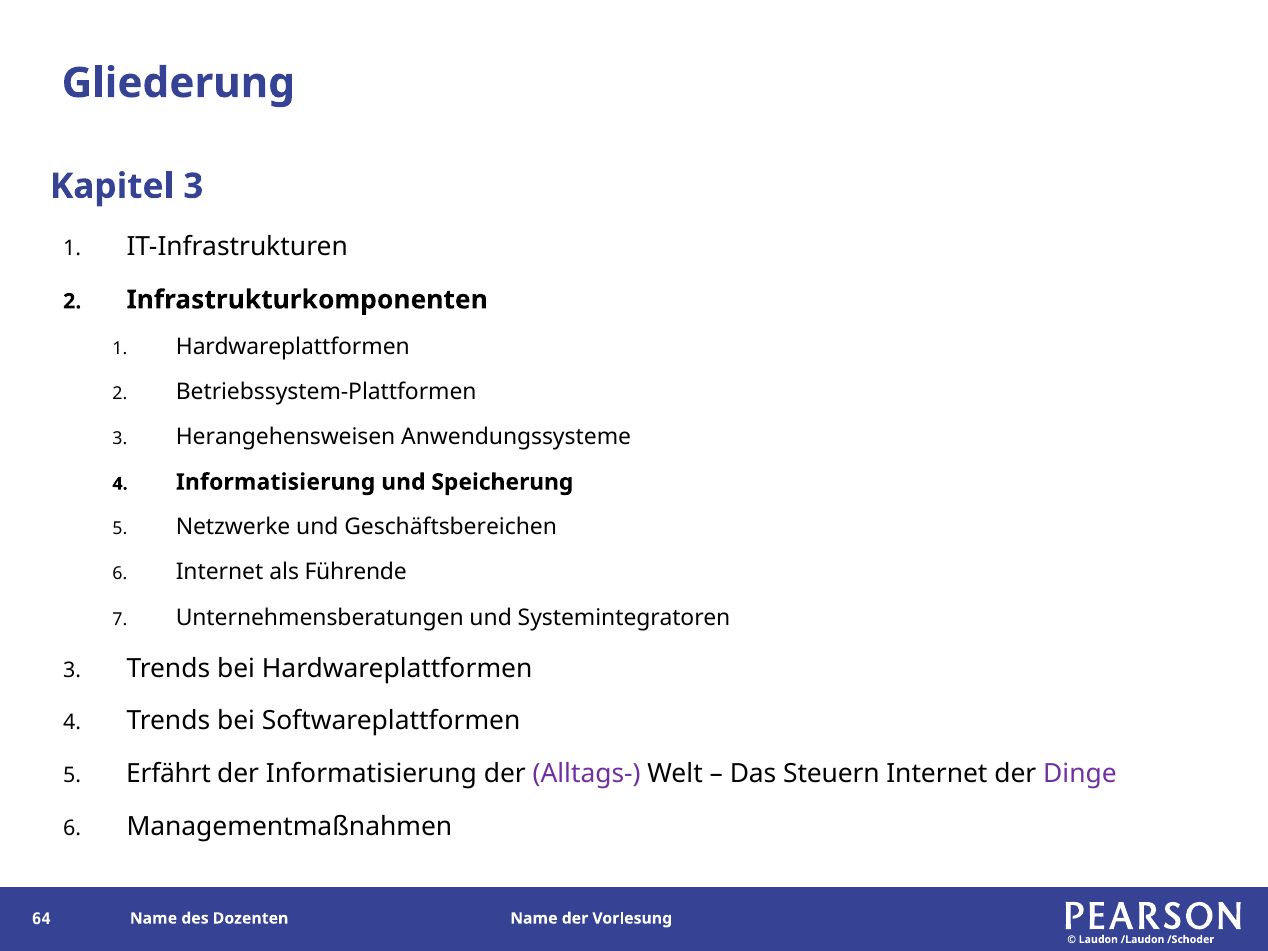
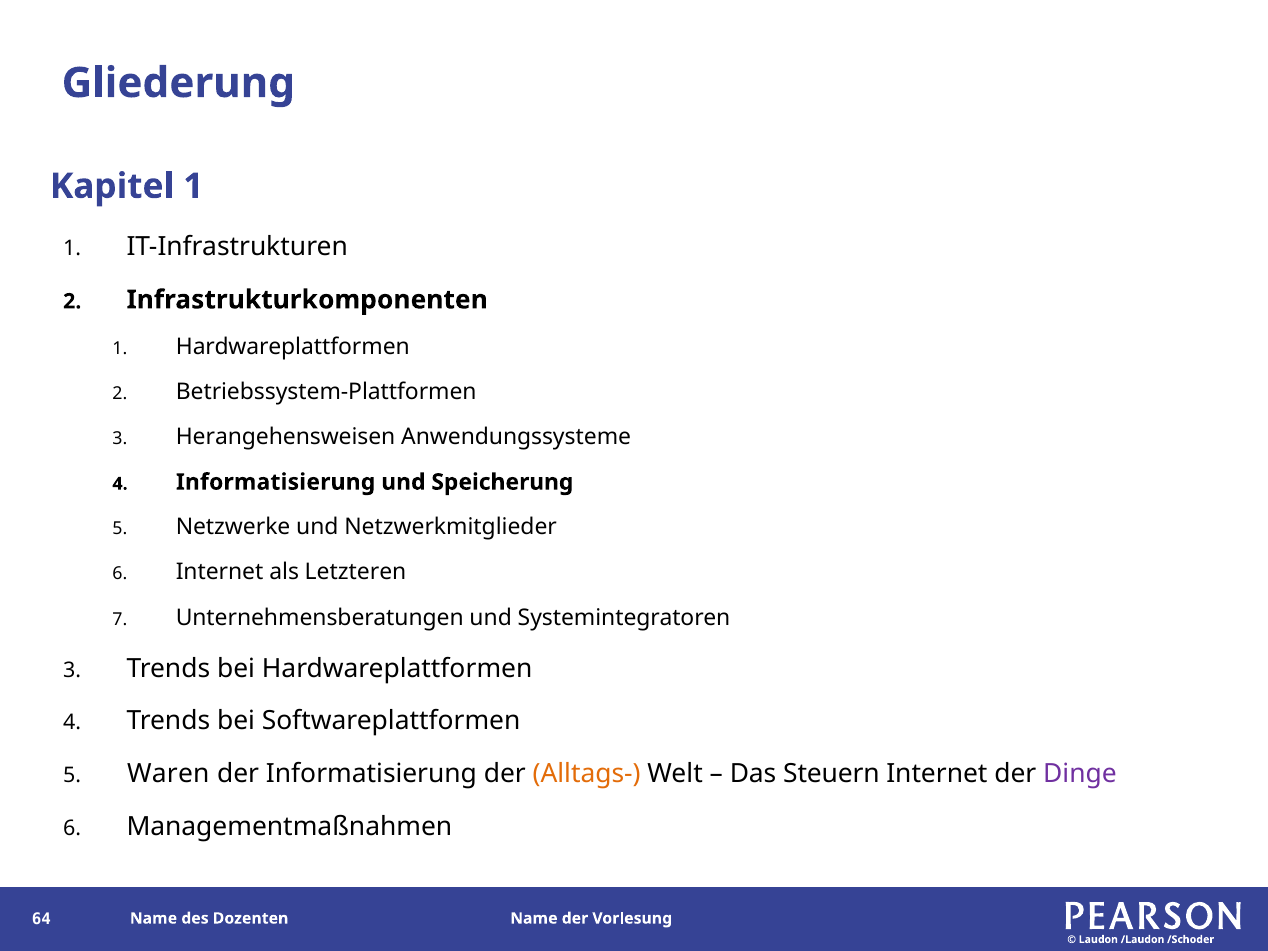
Kapitel 3: 3 -> 1
Geschäftsbereichen: Geschäftsbereichen -> Netzwerkmitglieder
Führende: Führende -> Letzteren
Erfährt: Erfährt -> Waren
Alltags- colour: purple -> orange
